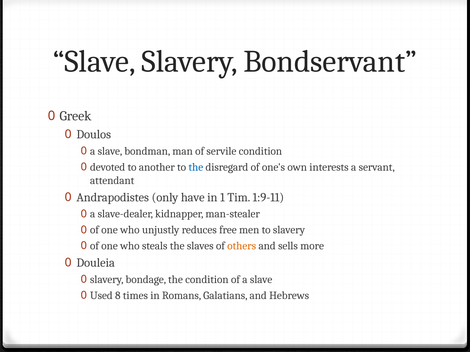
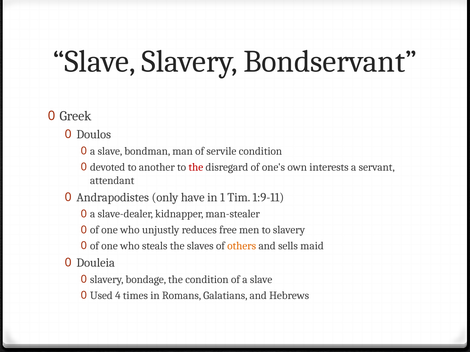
the at (196, 167) colour: blue -> red
more: more -> maid
8: 8 -> 4
